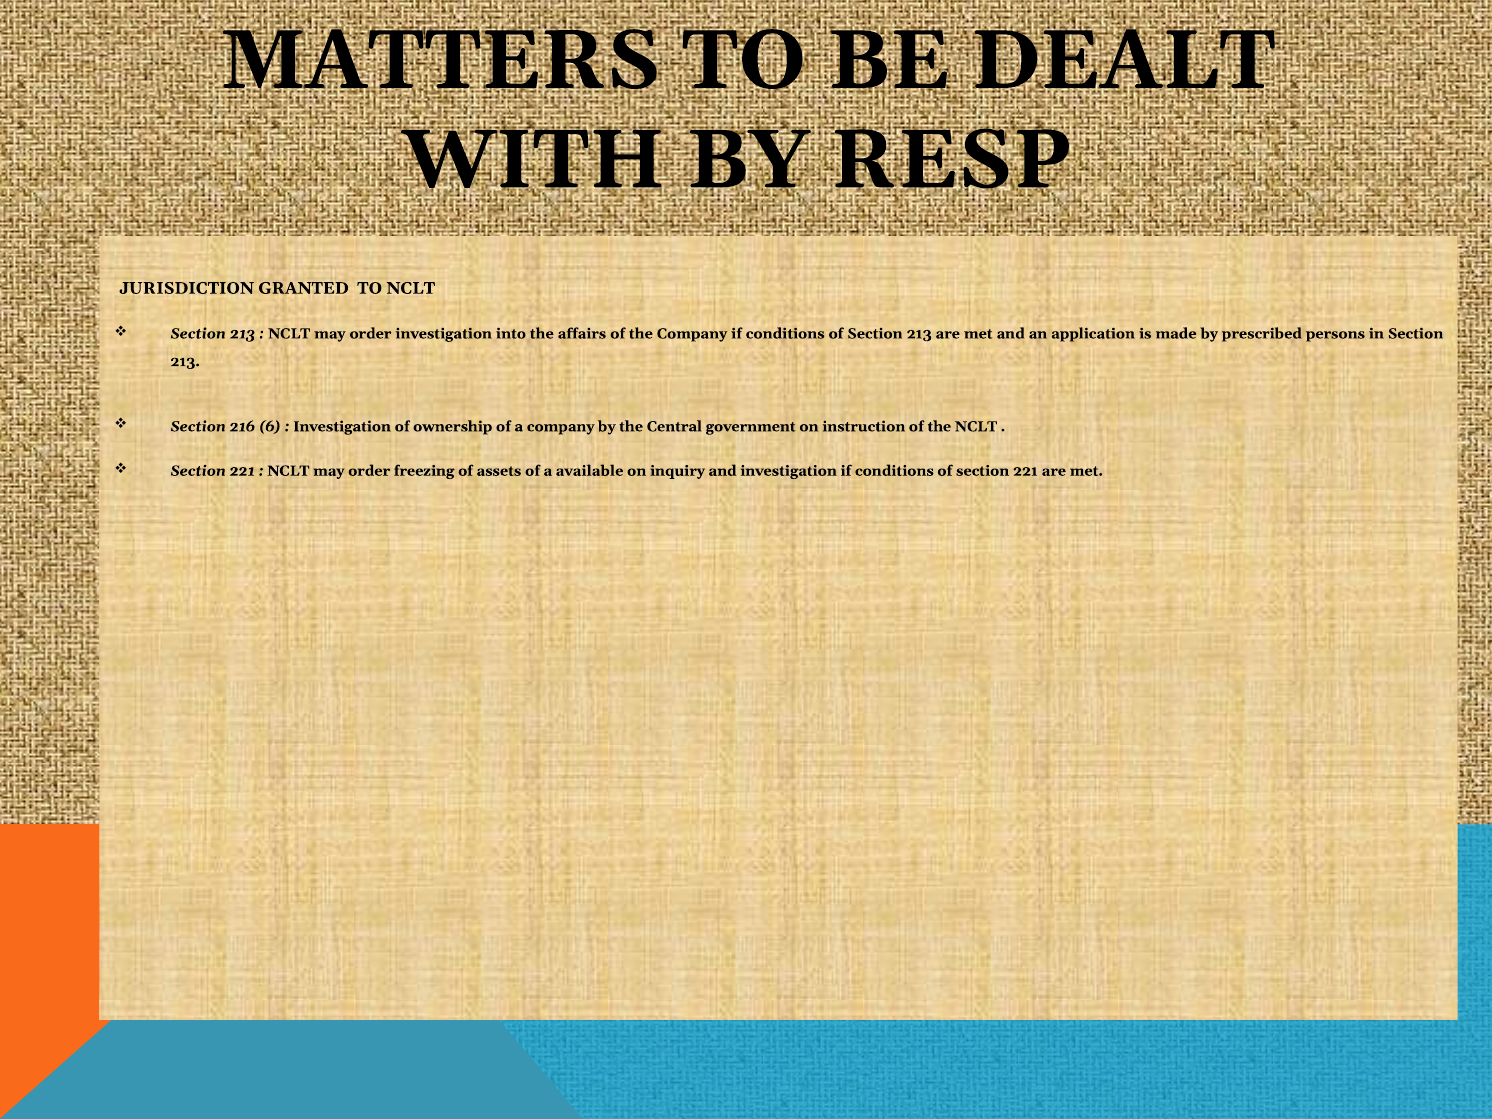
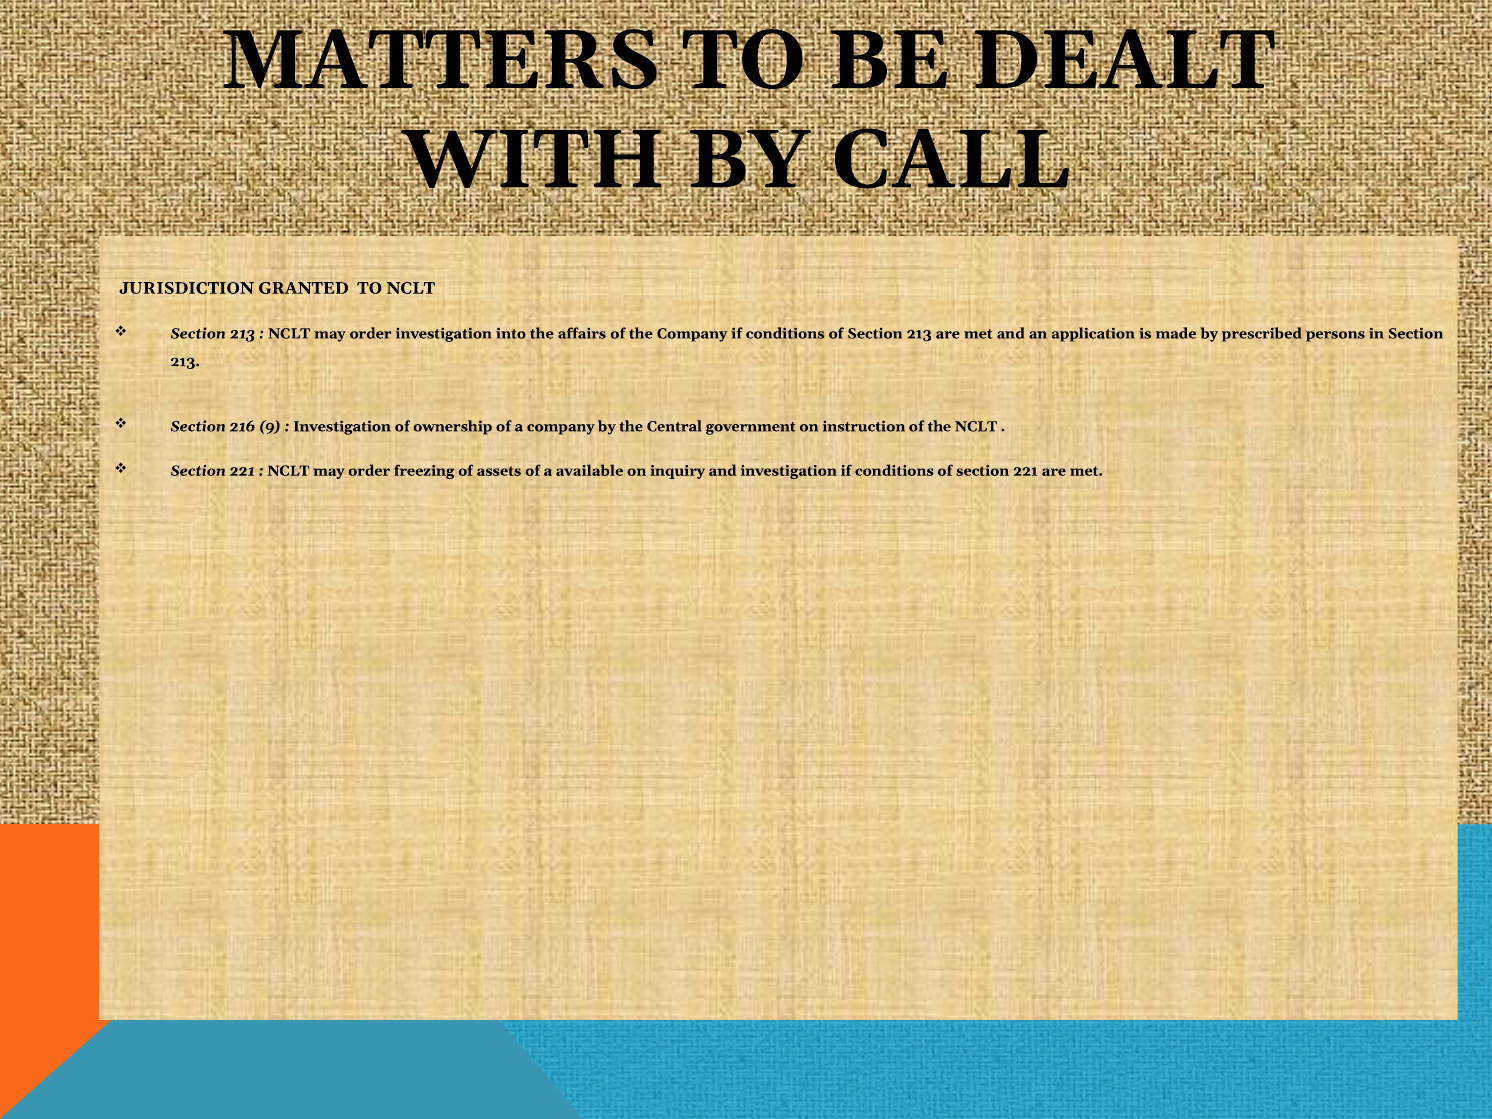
RESP: RESP -> CALL
6: 6 -> 9
